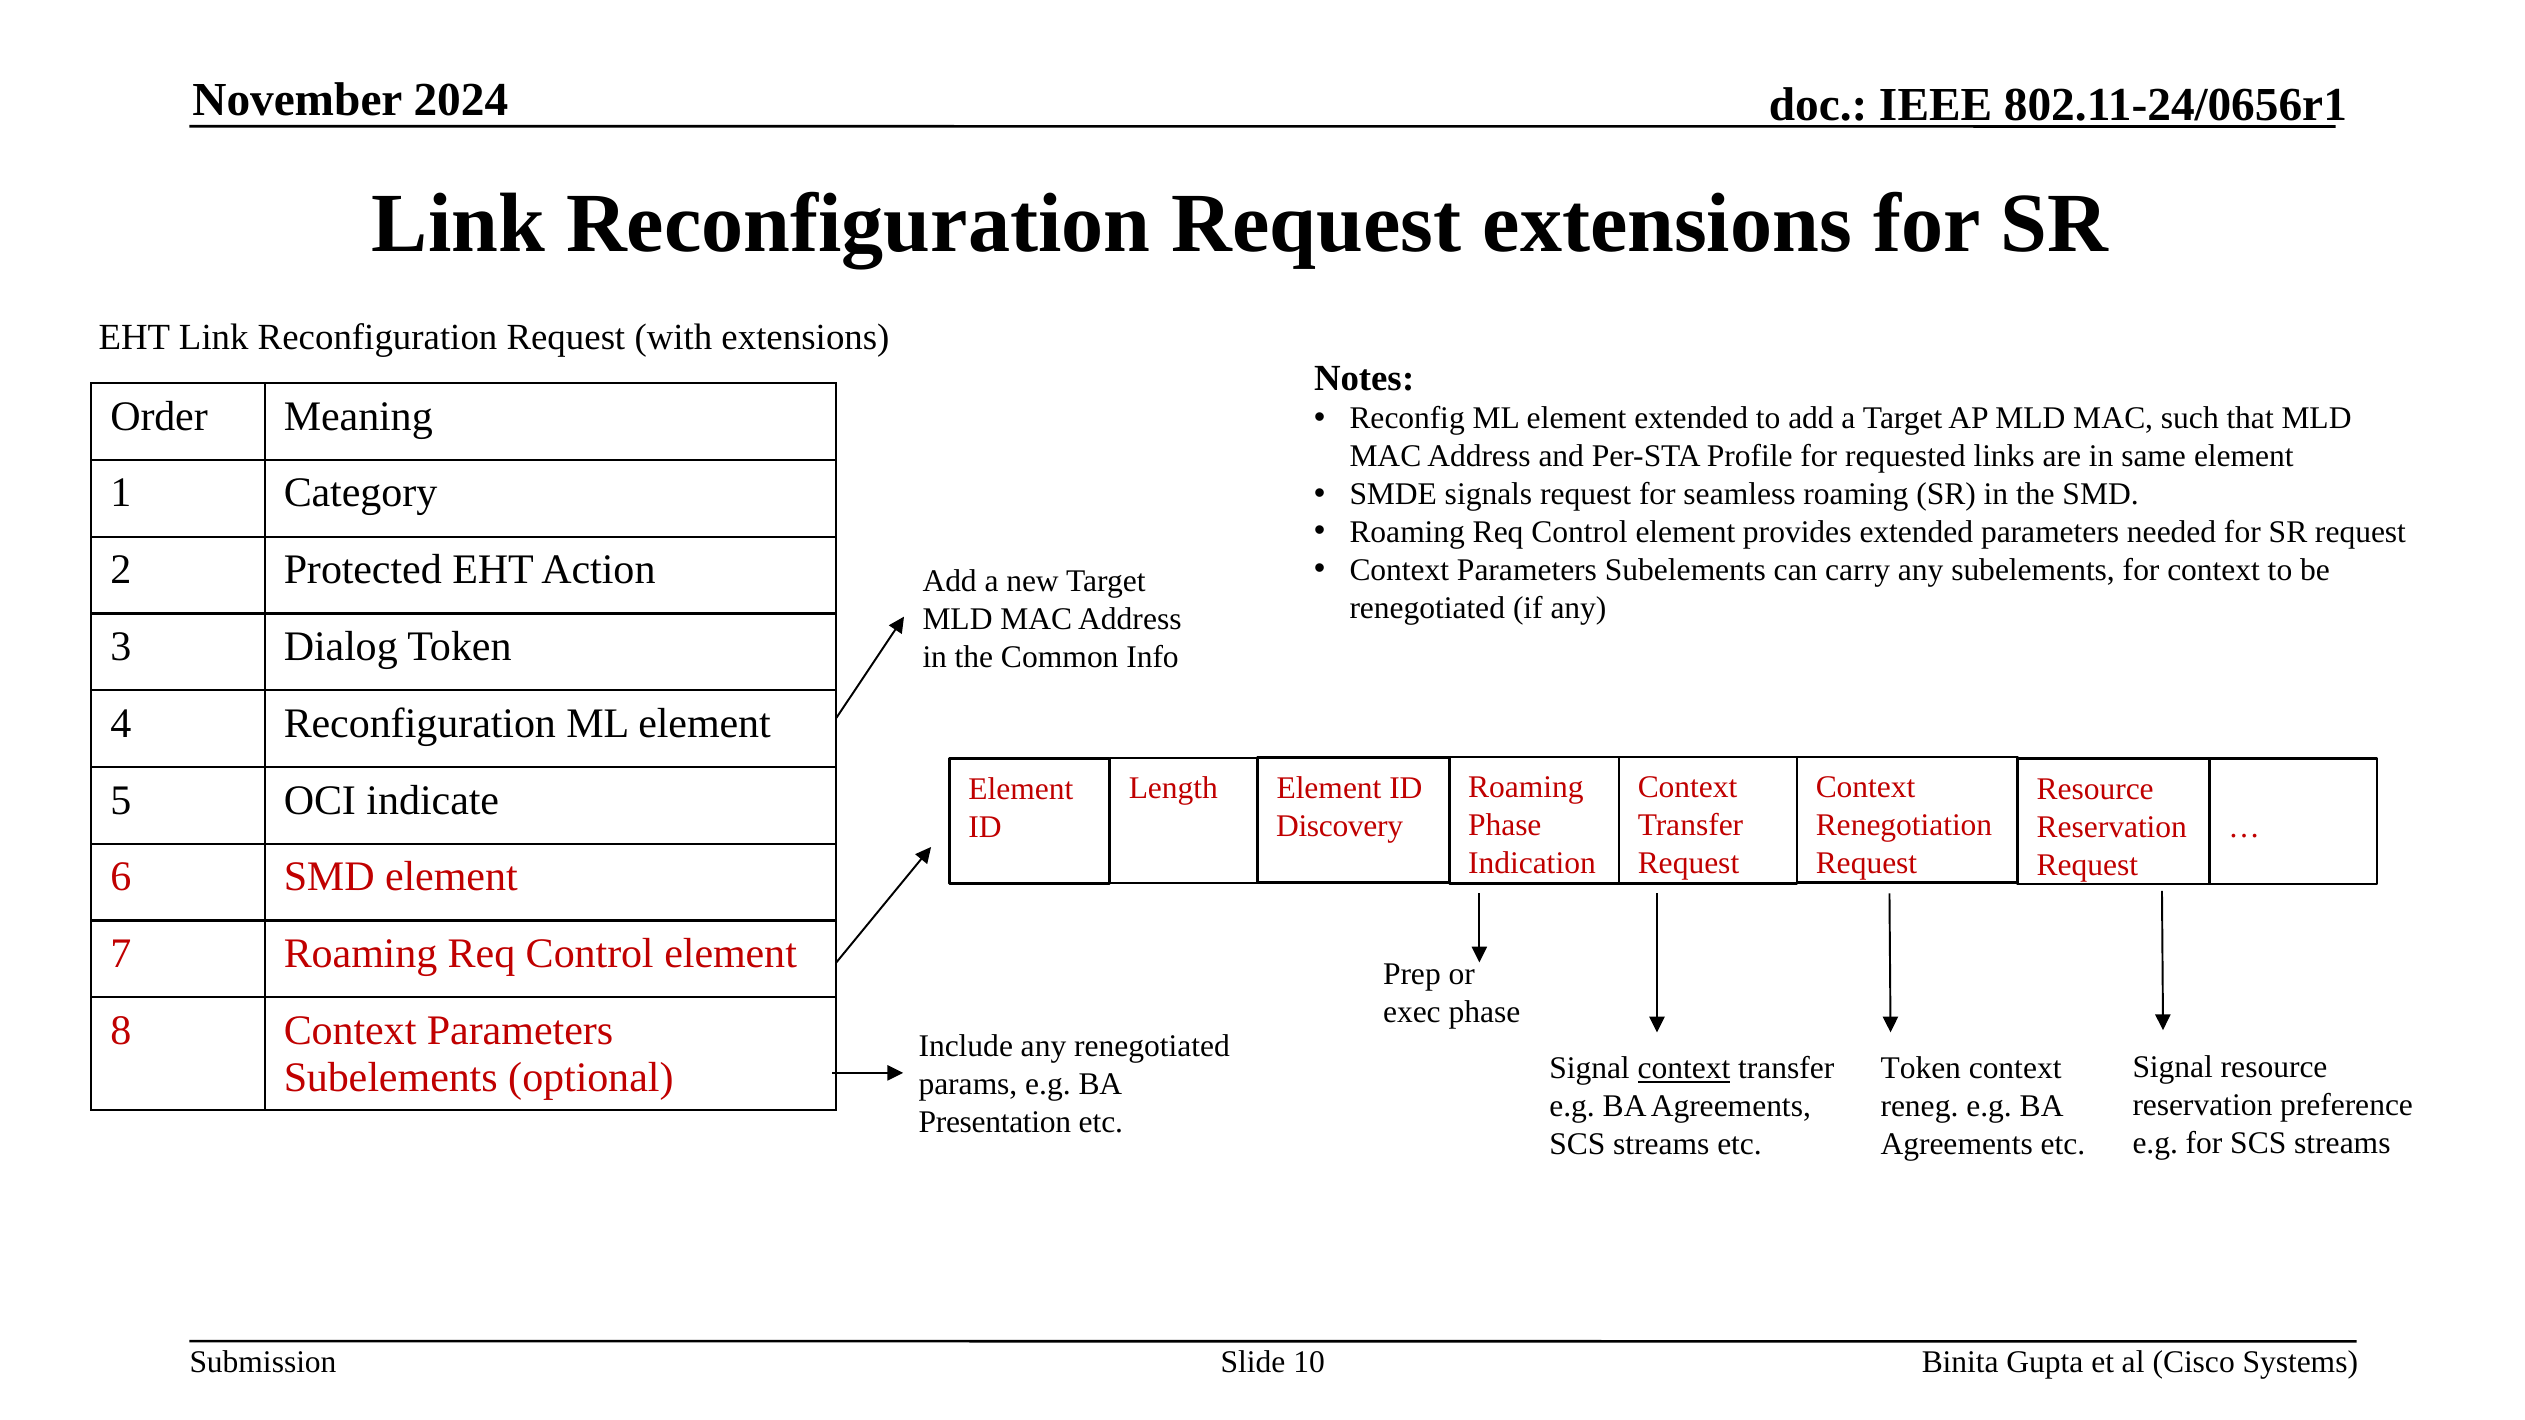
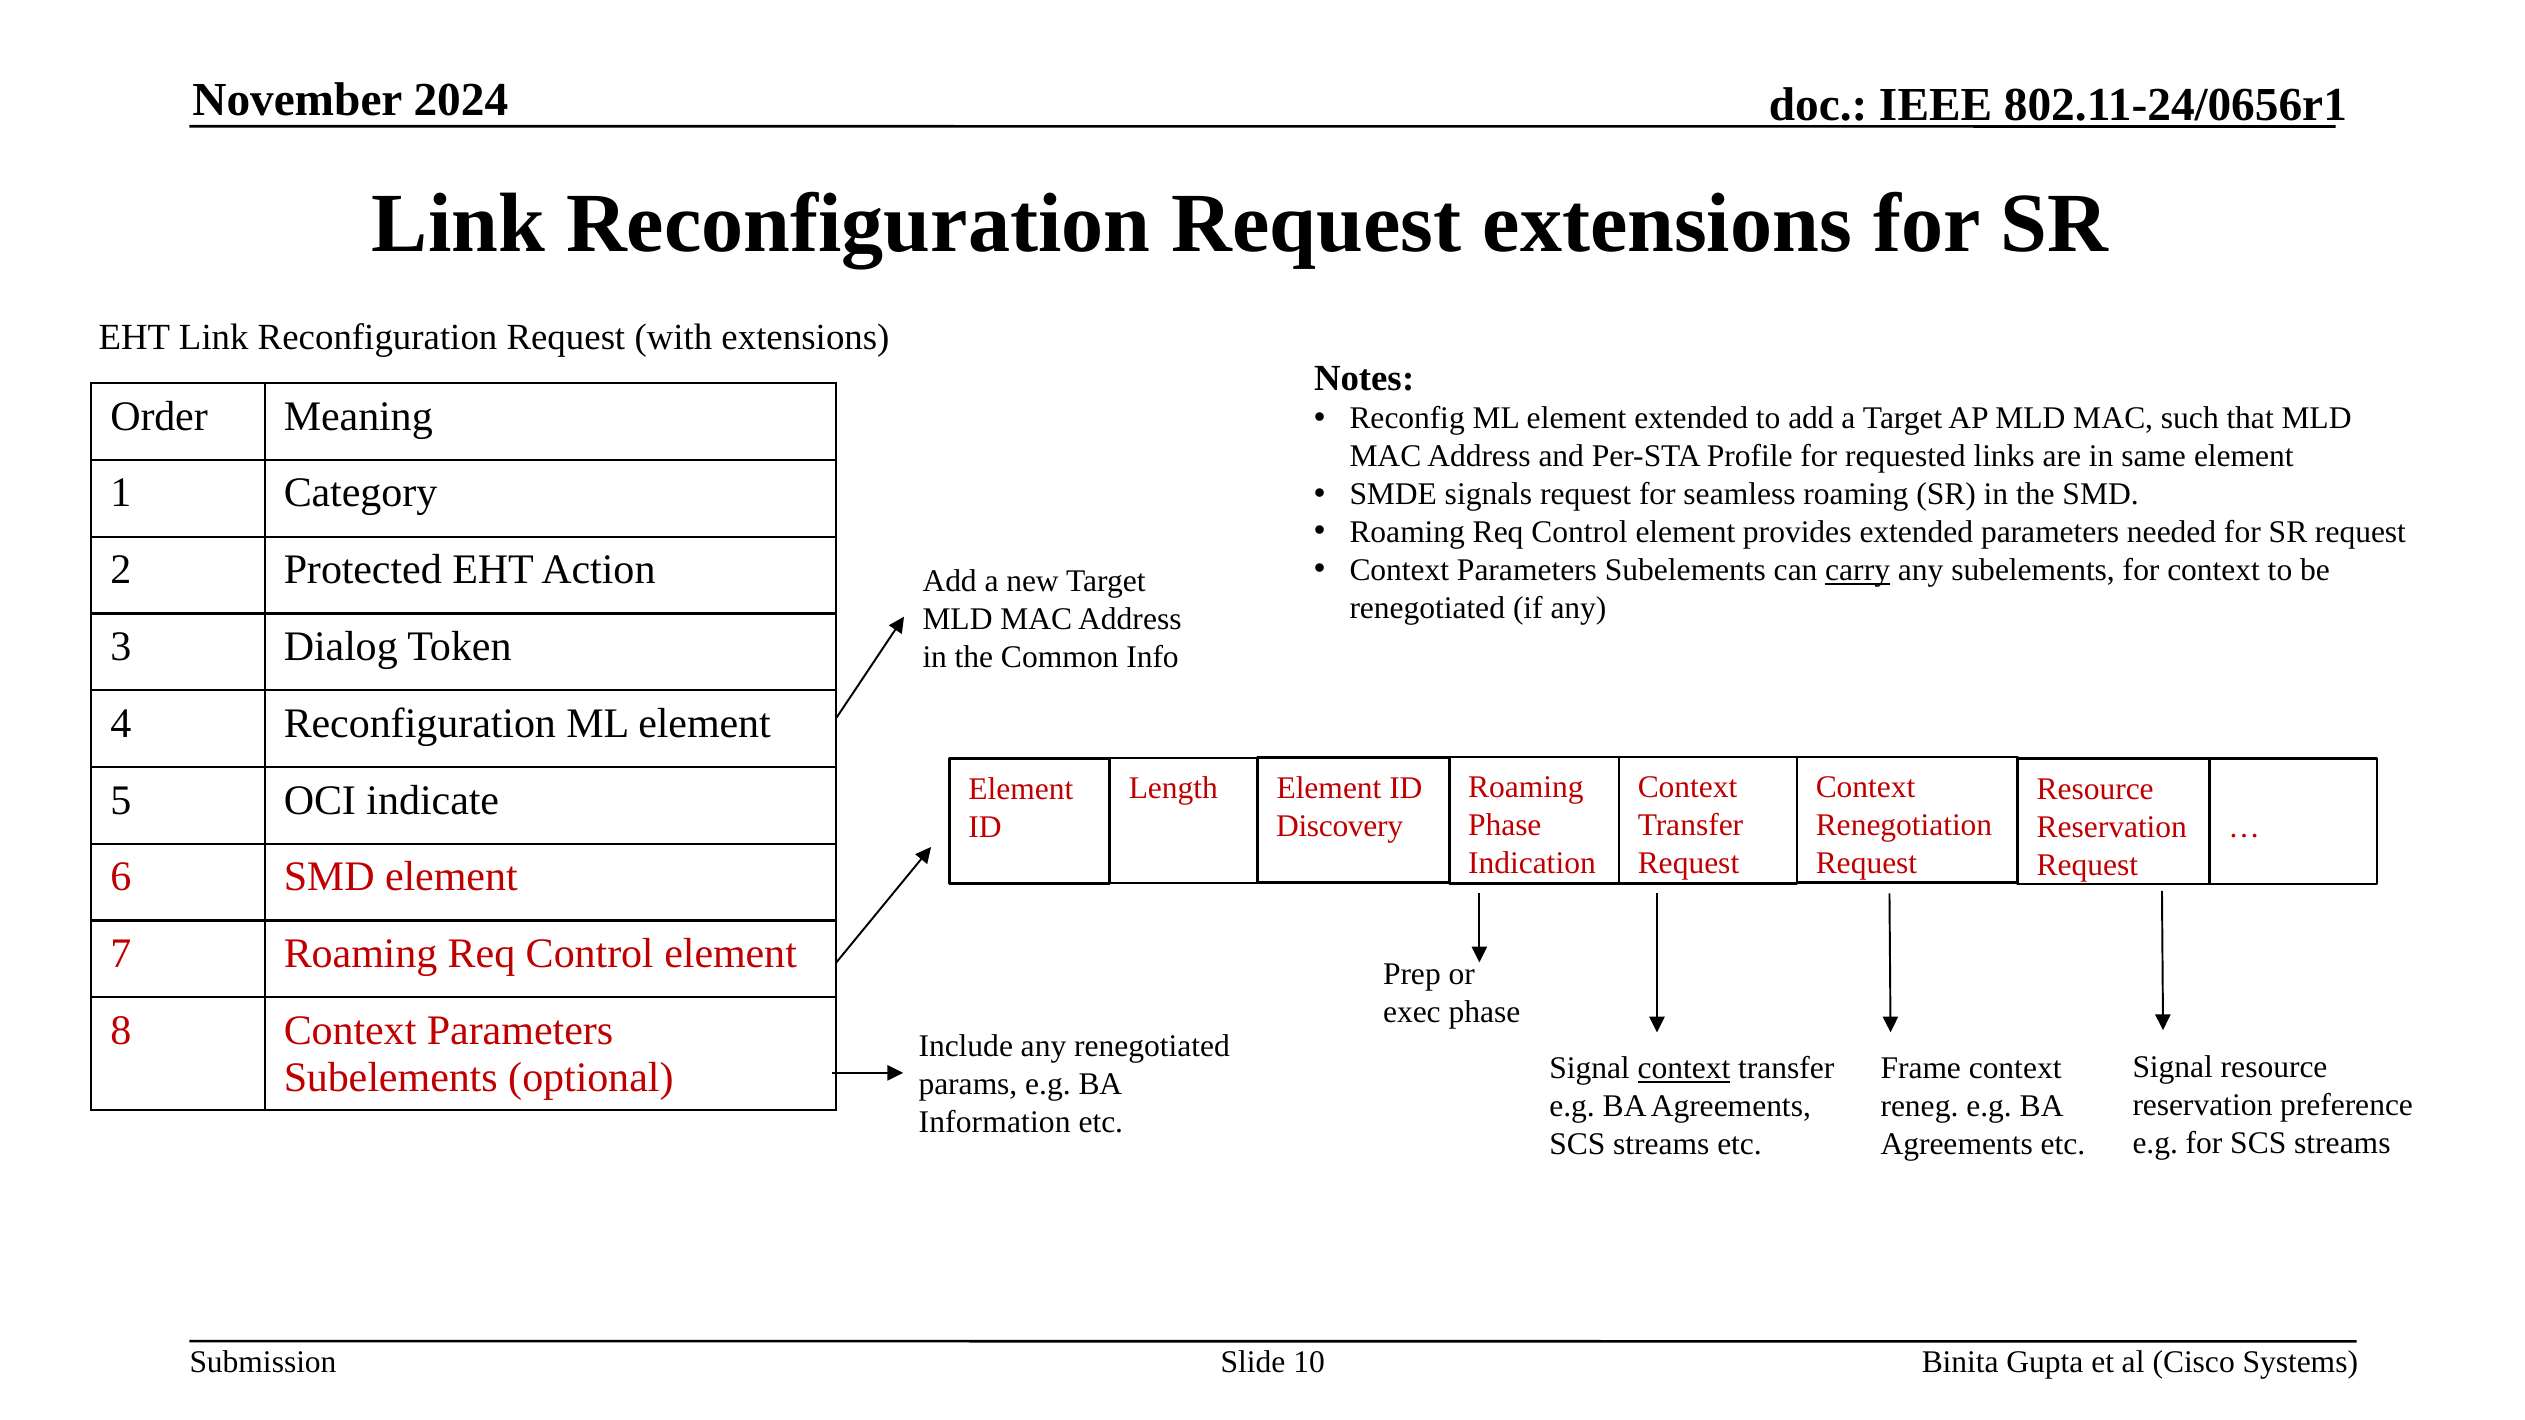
carry underline: none -> present
Token at (1921, 1068): Token -> Frame
Presentation: Presentation -> Information
